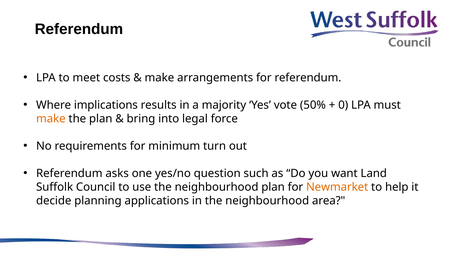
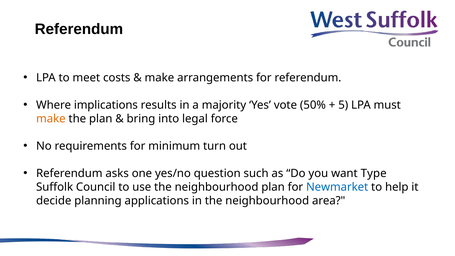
0: 0 -> 5
Land: Land -> Type
Newmarket colour: orange -> blue
